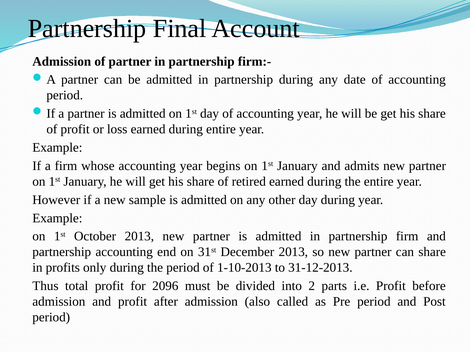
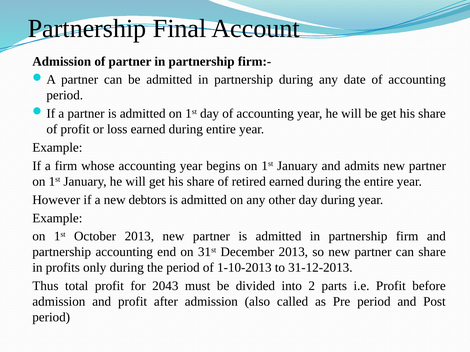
sample: sample -> debtors
2096: 2096 -> 2043
